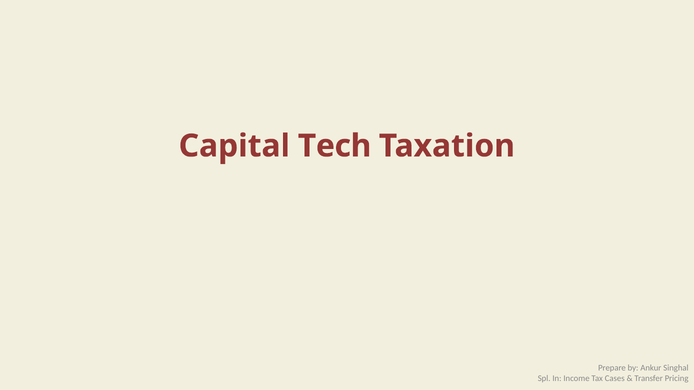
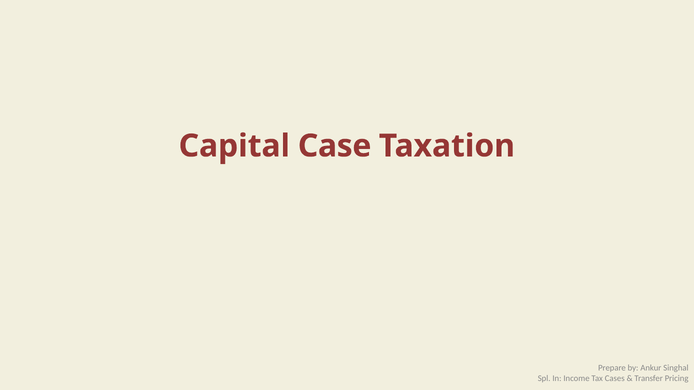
Tech: Tech -> Case
